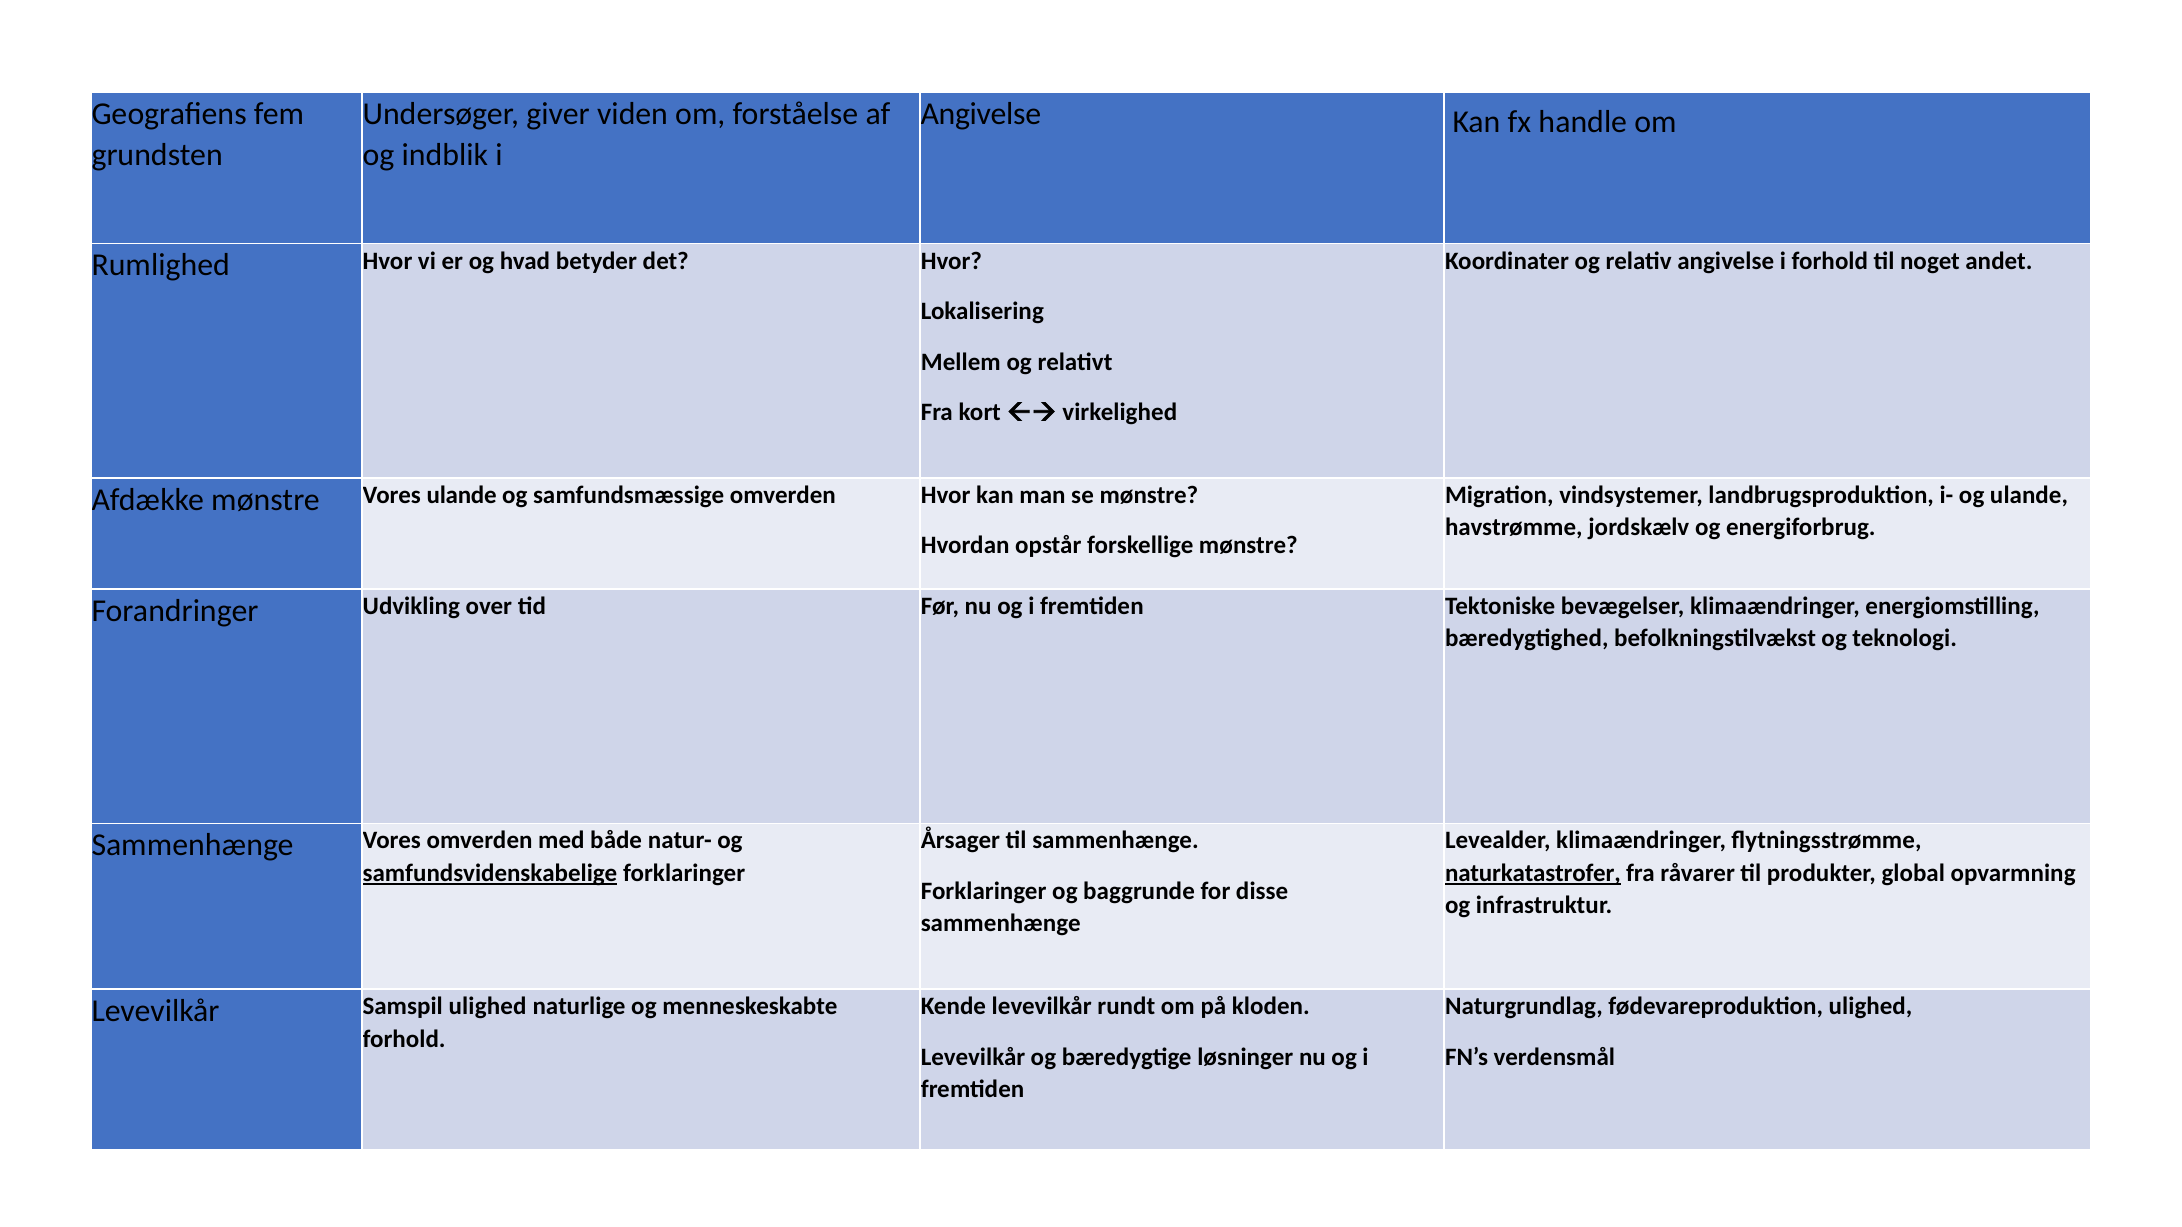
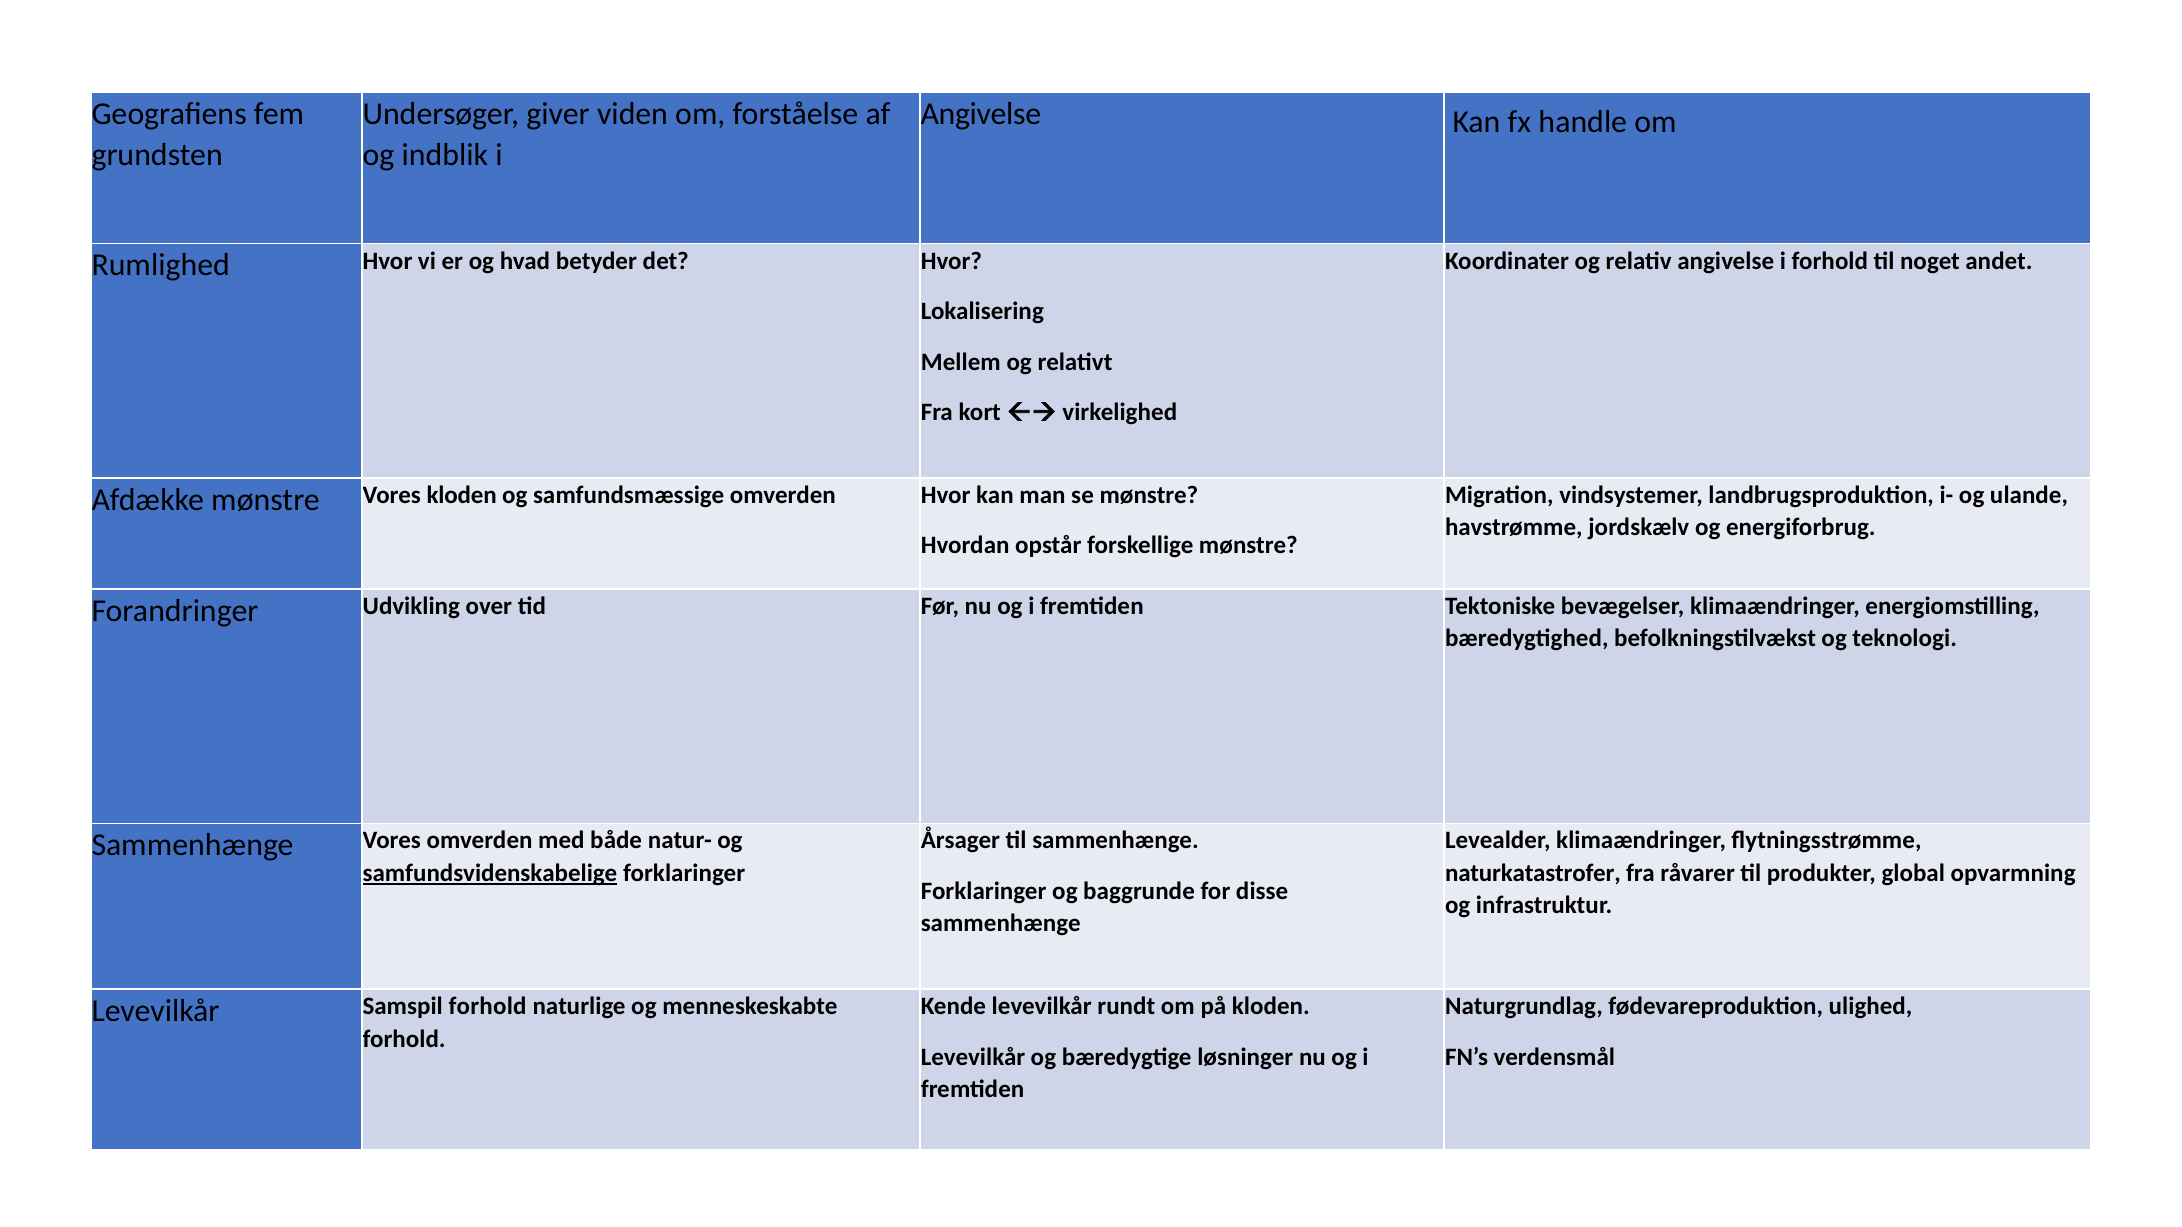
Vores ulande: ulande -> kloden
naturkatastrofer underline: present -> none
Samspil ulighed: ulighed -> forhold
